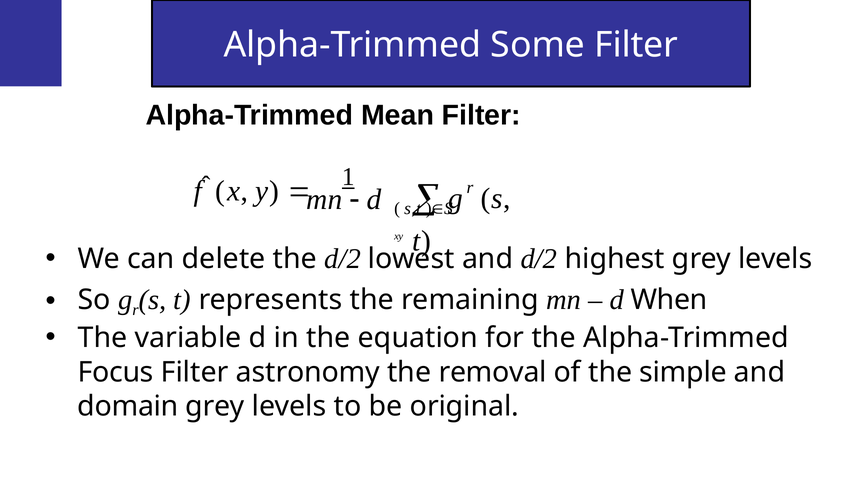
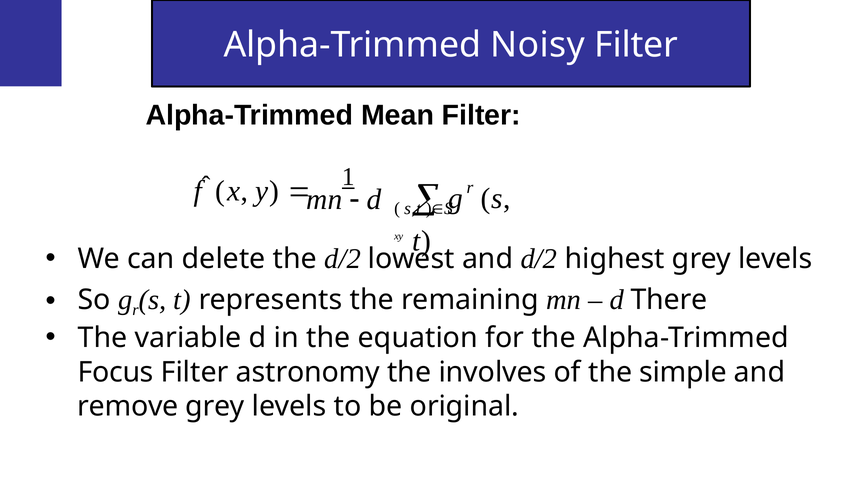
Some: Some -> Noisy
When: When -> There
removal: removal -> involves
domain: domain -> remove
